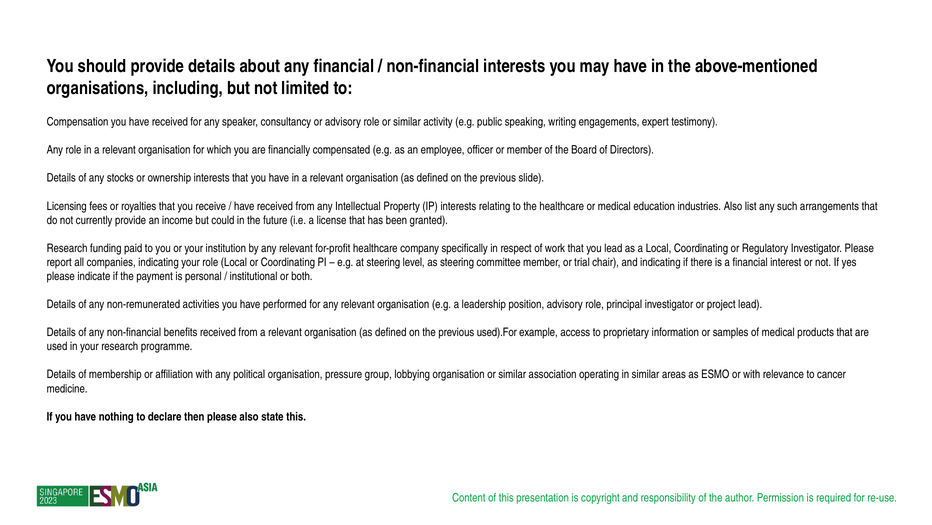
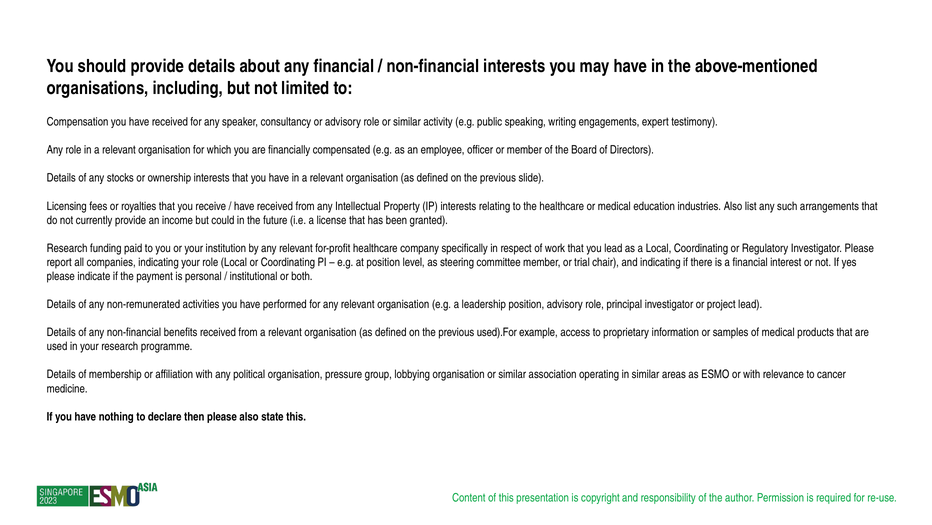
at steering: steering -> position
